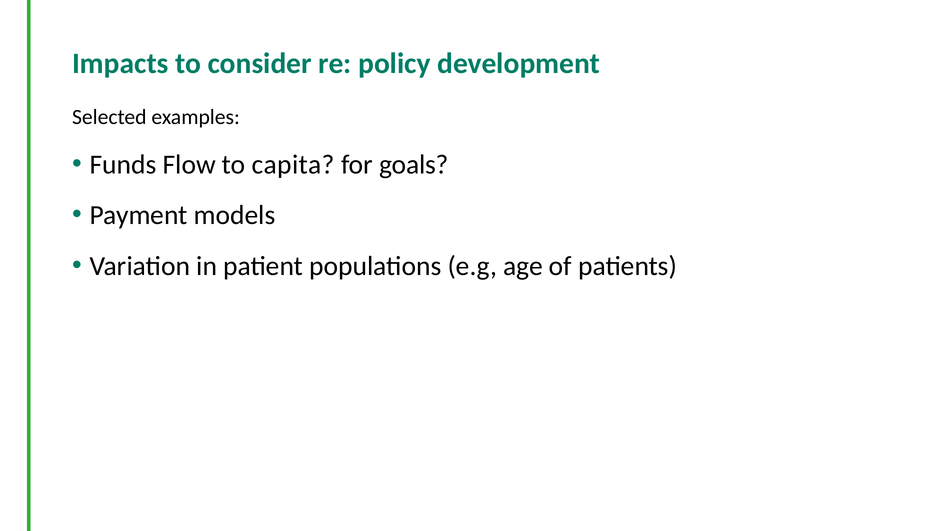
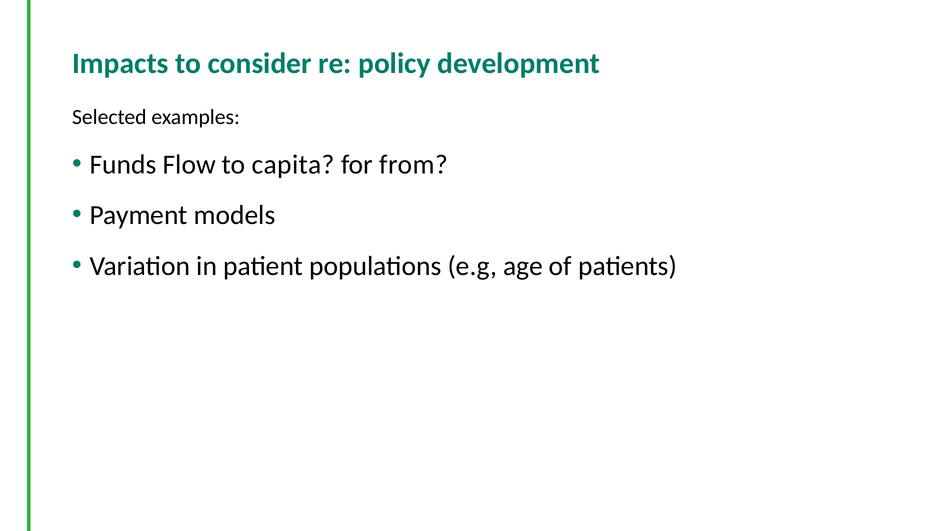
goals: goals -> from
